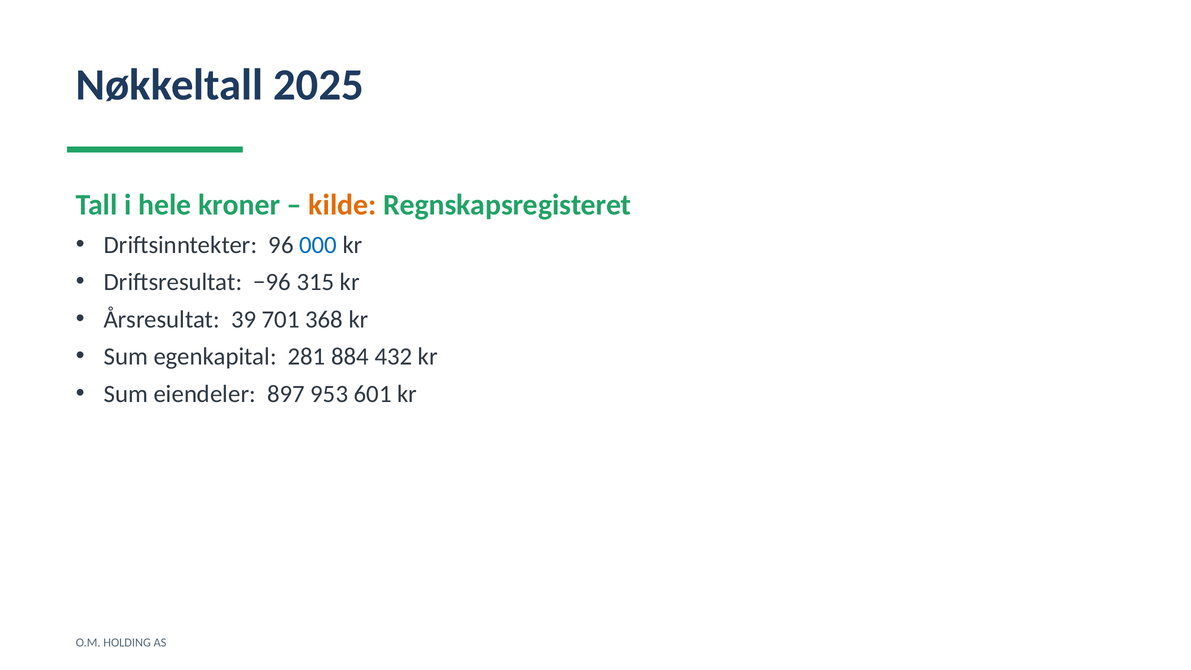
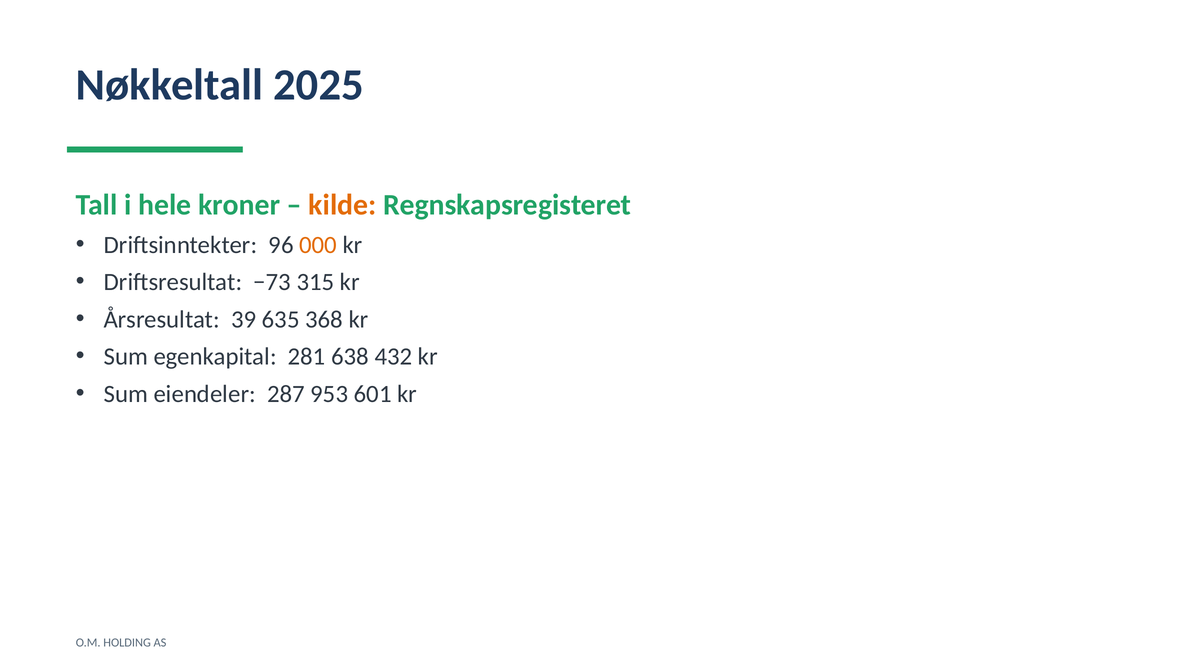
000 colour: blue -> orange
−96: −96 -> −73
701: 701 -> 635
884: 884 -> 638
897: 897 -> 287
